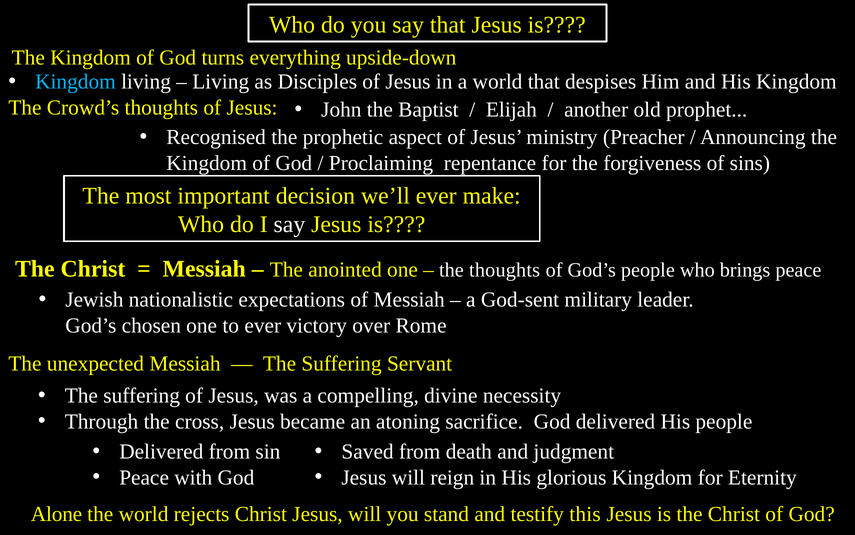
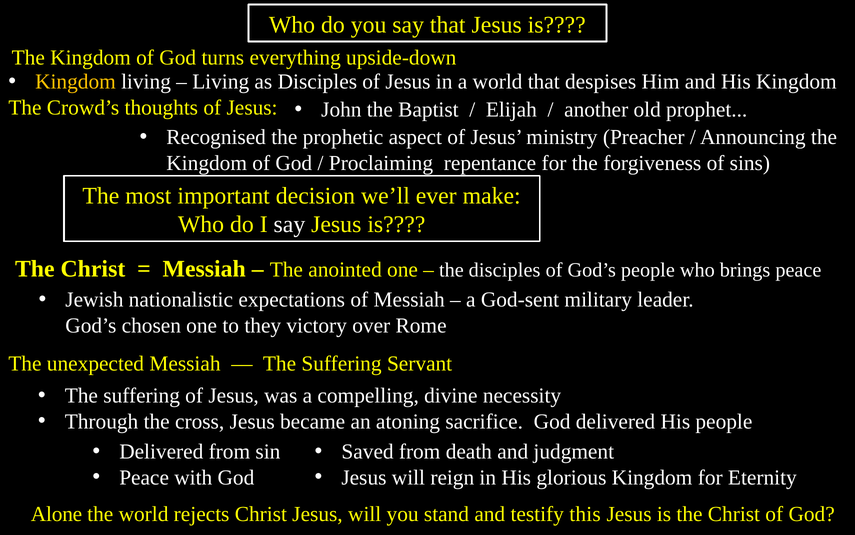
Kingdom at (75, 82) colour: light blue -> yellow
the thoughts: thoughts -> disciples
to ever: ever -> they
